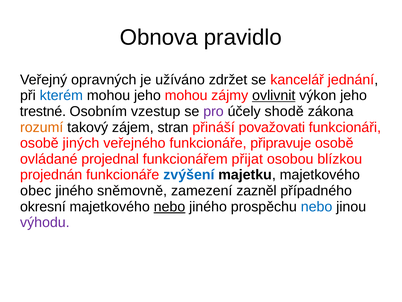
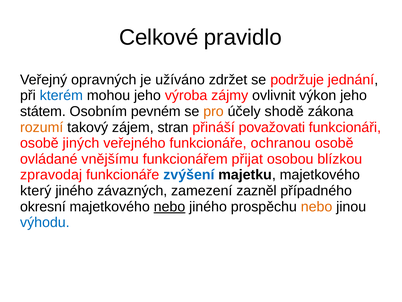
Obnova: Obnova -> Celkové
kancelář: kancelář -> podržuje
jeho mohou: mohou -> výroba
ovlivnit underline: present -> none
trestné: trestné -> státem
vzestup: vzestup -> pevném
pro colour: purple -> orange
připravuje: připravuje -> ochranou
projednal: projednal -> vnějšímu
projednán: projednán -> zpravodaj
obec: obec -> který
sněmovně: sněmovně -> závazných
nebo at (317, 206) colour: blue -> orange
výhodu colour: purple -> blue
